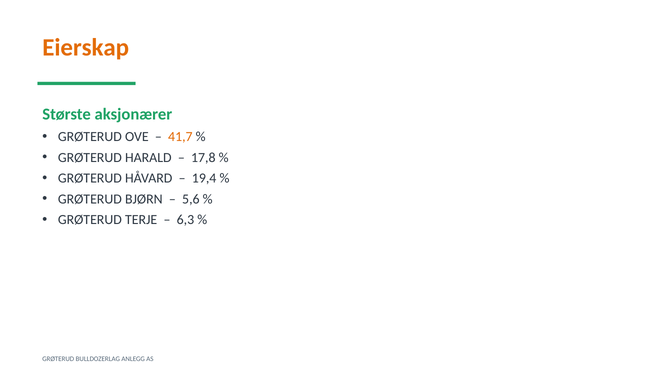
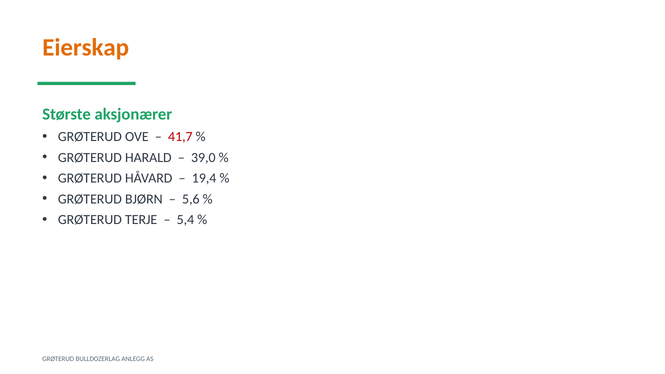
41,7 colour: orange -> red
17,8: 17,8 -> 39,0
6,3: 6,3 -> 5,4
